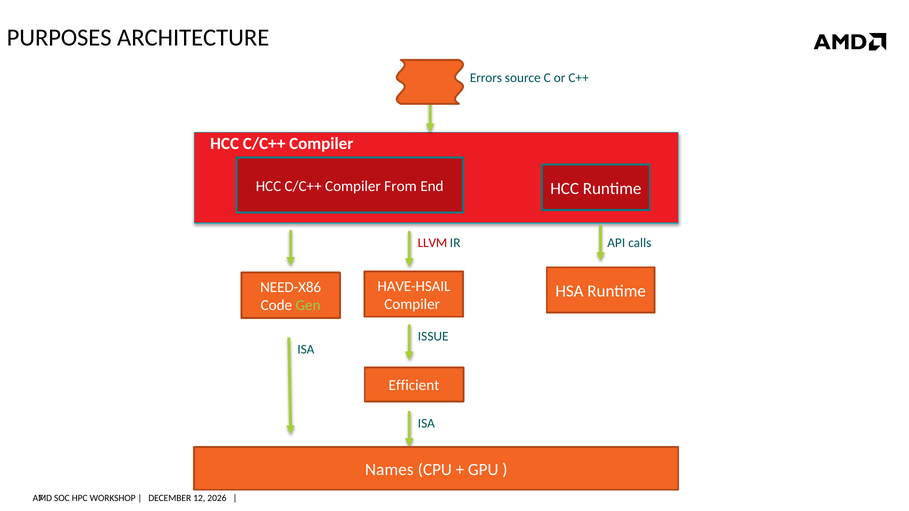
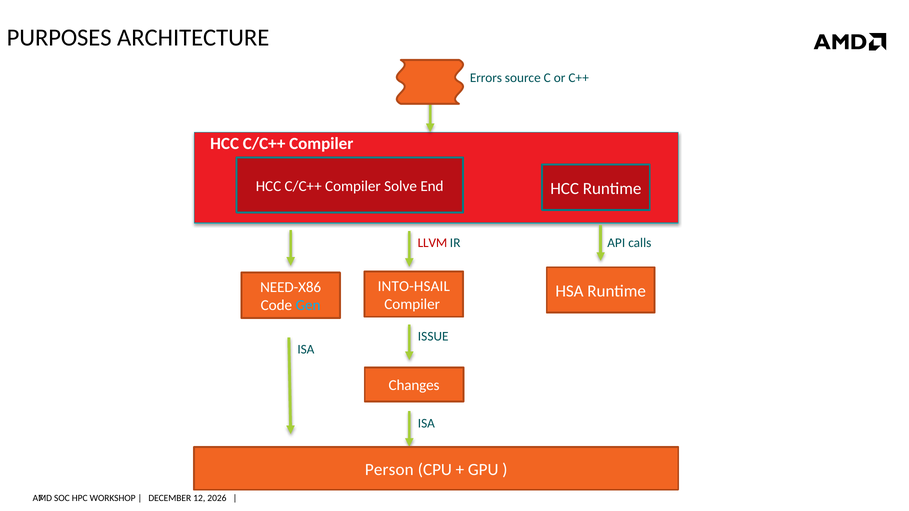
From: From -> Solve
HAVE-HSAIL: HAVE-HSAIL -> INTO-HSAIL
Gen colour: light green -> light blue
Efficient: Efficient -> Changes
Names: Names -> Person
